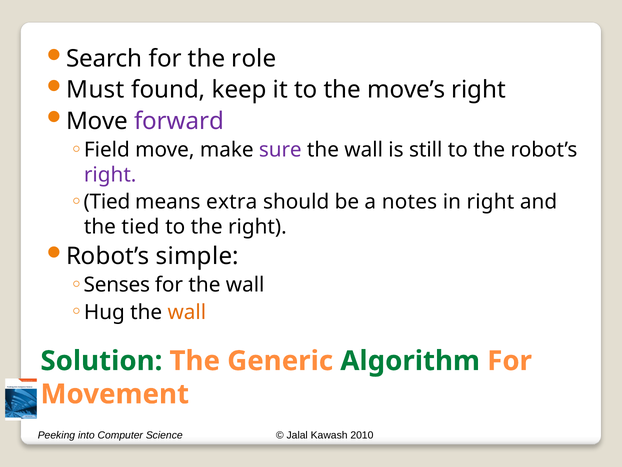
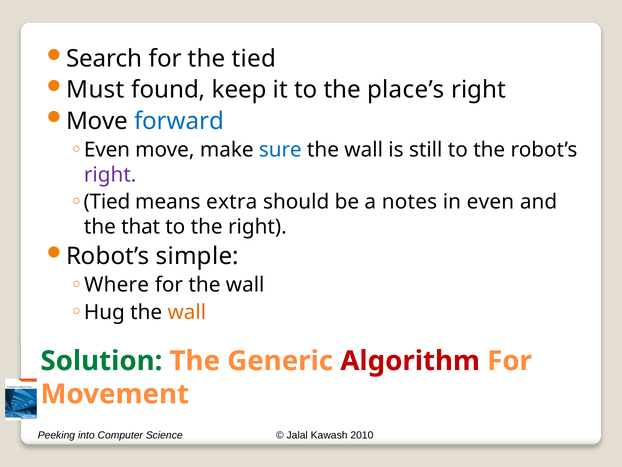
the role: role -> tied
move’s: move’s -> place’s
forward colour: purple -> blue
Field at (107, 150): Field -> Even
sure colour: purple -> blue
in right: right -> even
the tied: tied -> that
Senses: Senses -> Where
Algorithm colour: green -> red
